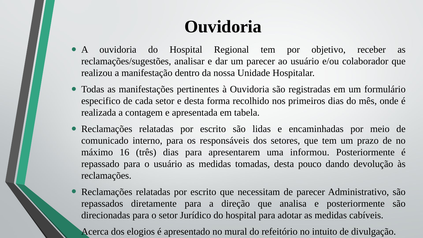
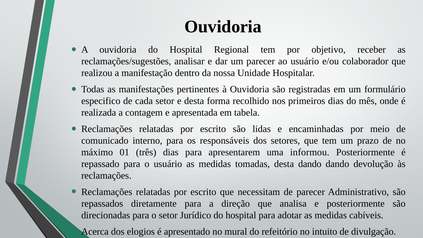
16: 16 -> 01
desta pouco: pouco -> dando
